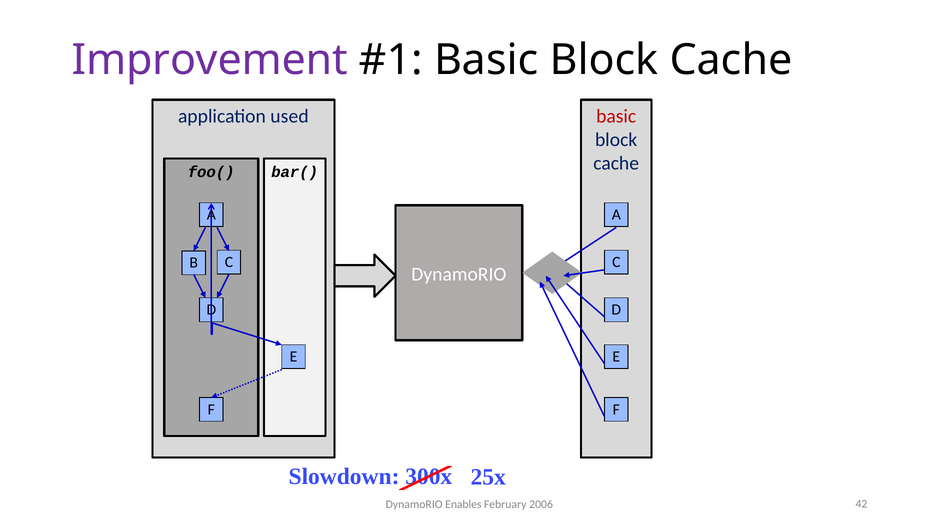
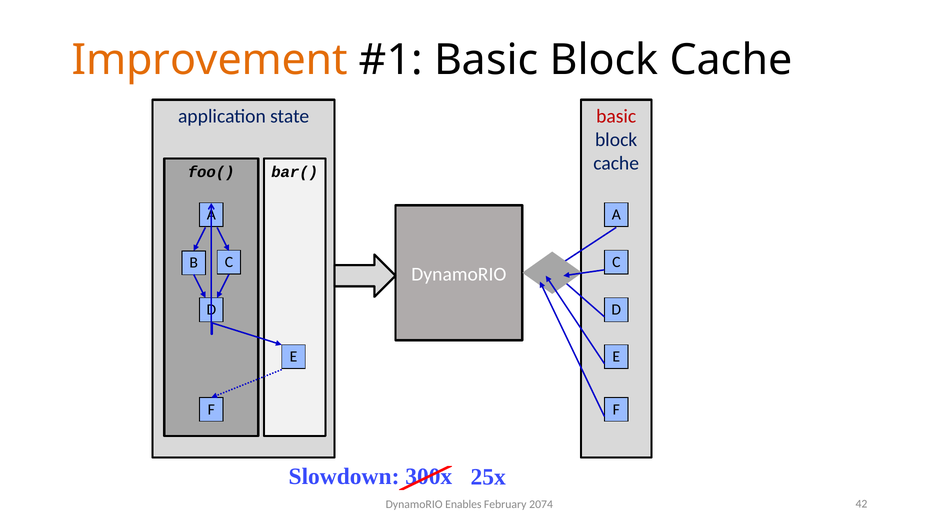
Improvement colour: purple -> orange
used: used -> state
2006: 2006 -> 2074
